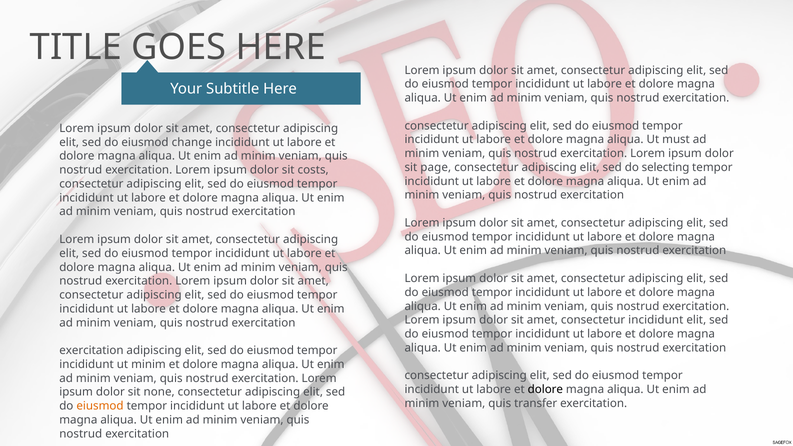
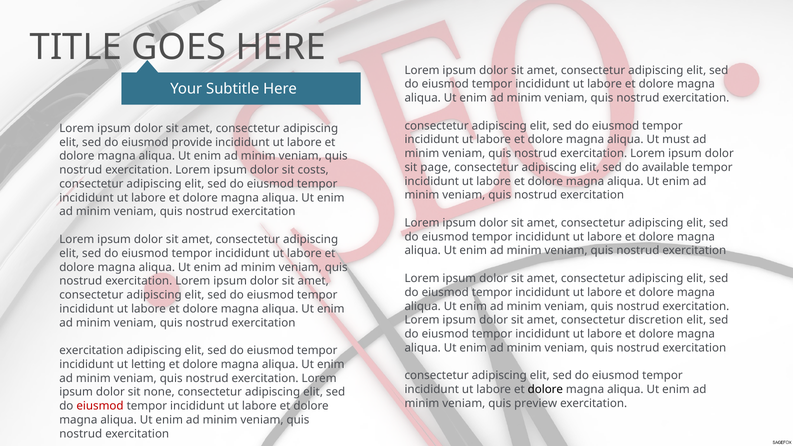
change: change -> provide
selecting: selecting -> available
consectetur incididunt: incididunt -> discretion
ut minim: minim -> letting
transfer: transfer -> preview
eiusmod at (100, 406) colour: orange -> red
